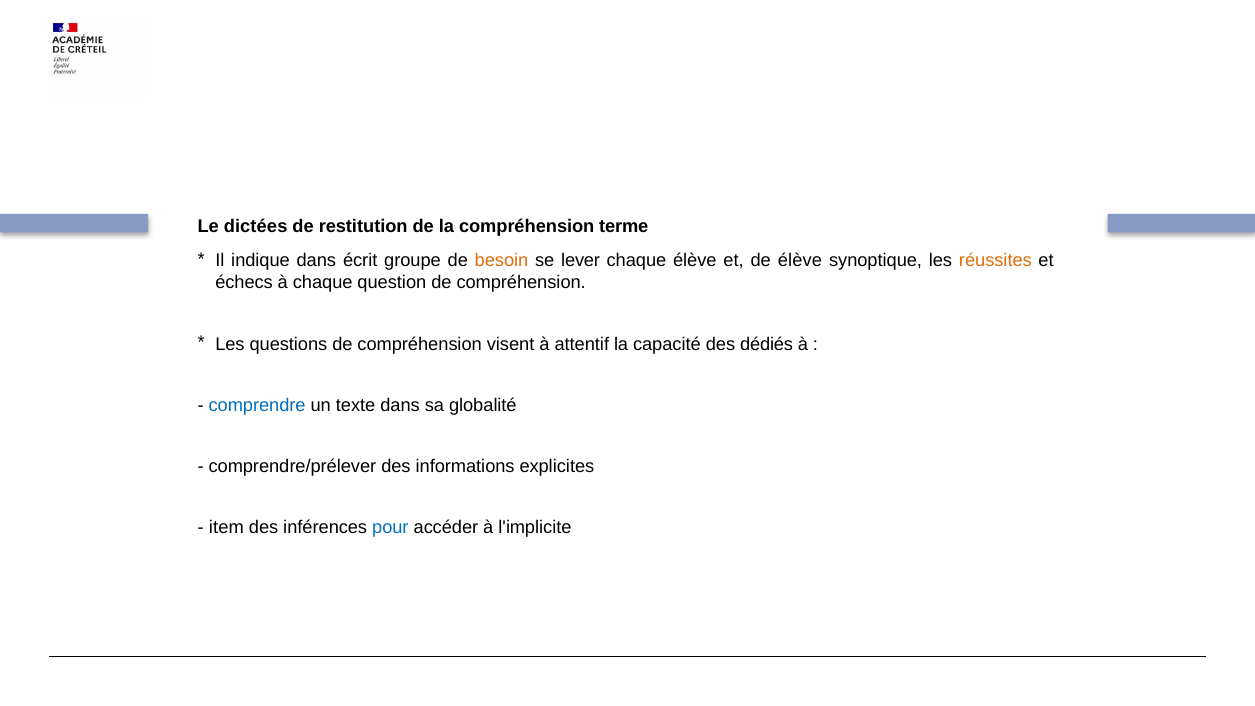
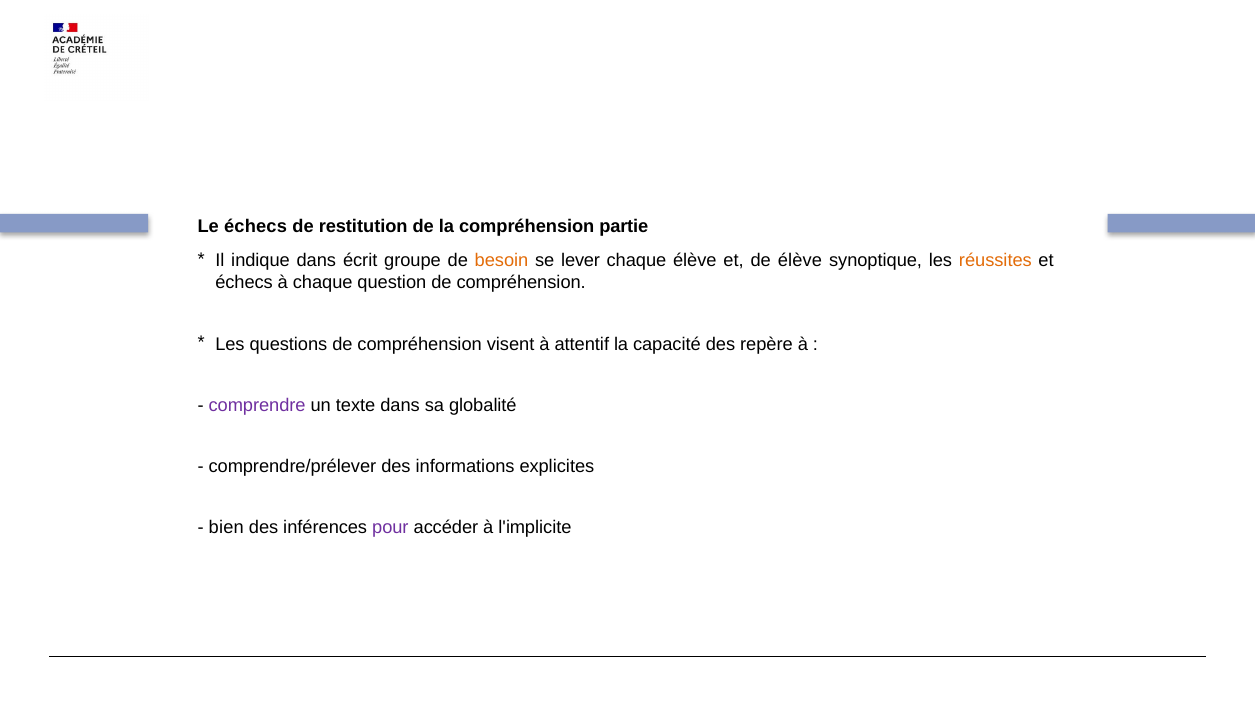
Le dictées: dictées -> échecs
terme: terme -> partie
dédiés: dédiés -> repère
comprendre colour: blue -> purple
item: item -> bien
pour colour: blue -> purple
